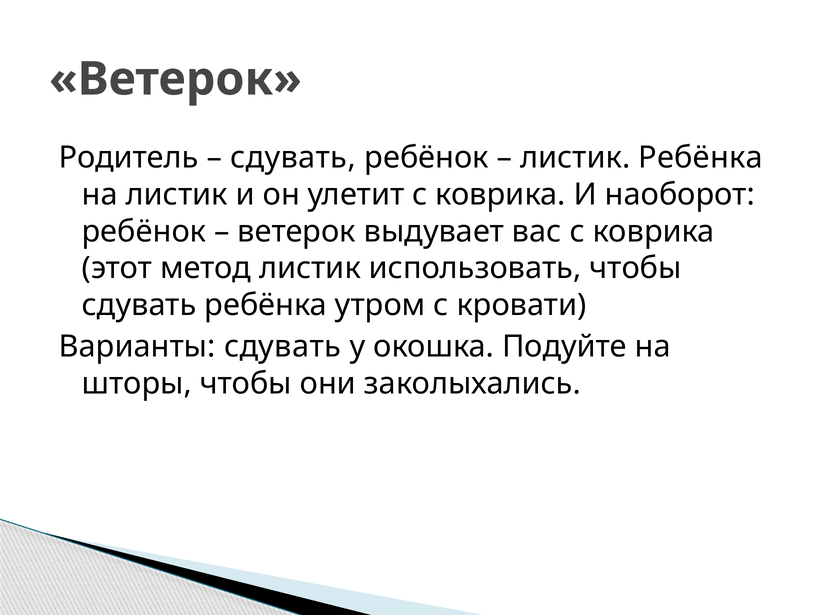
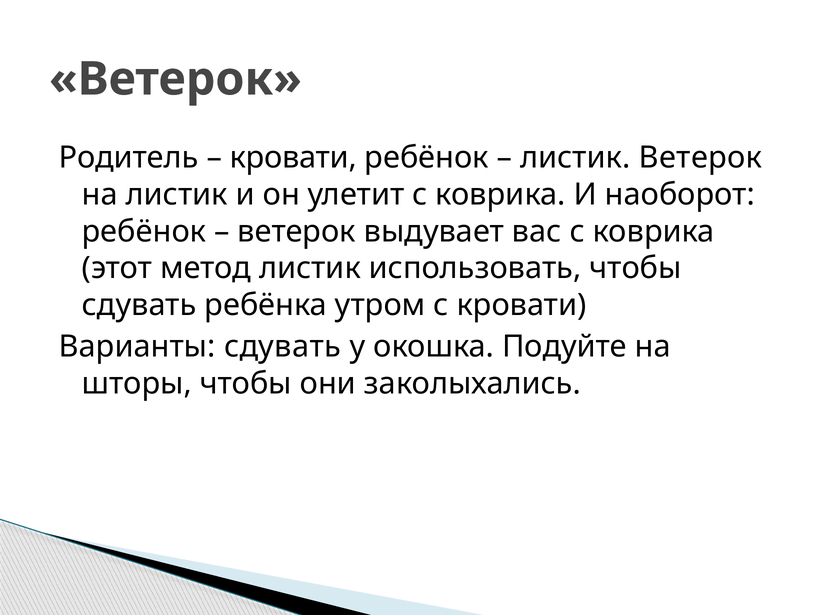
сдувать at (293, 157): сдувать -> кровати
листик Ребёнка: Ребёнка -> Ветерок
